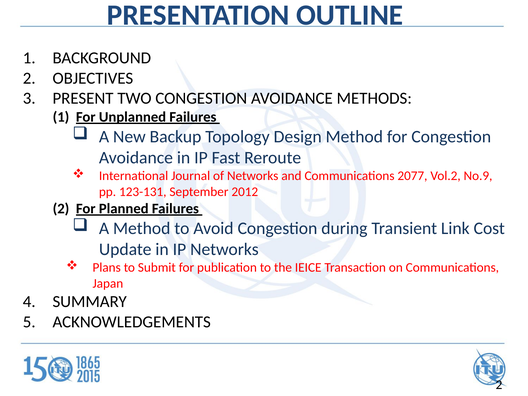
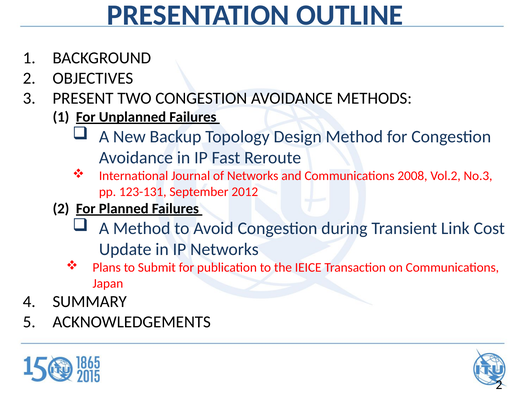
2077: 2077 -> 2008
No.9: No.9 -> No.3
